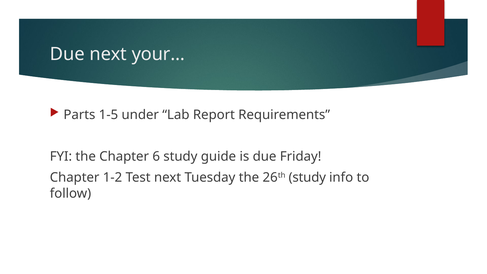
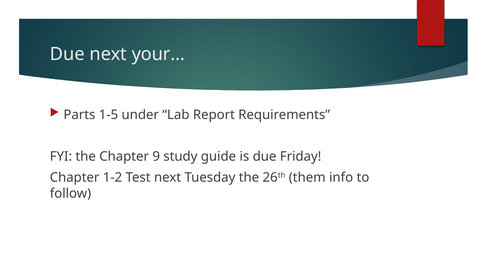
6: 6 -> 9
26th study: study -> them
